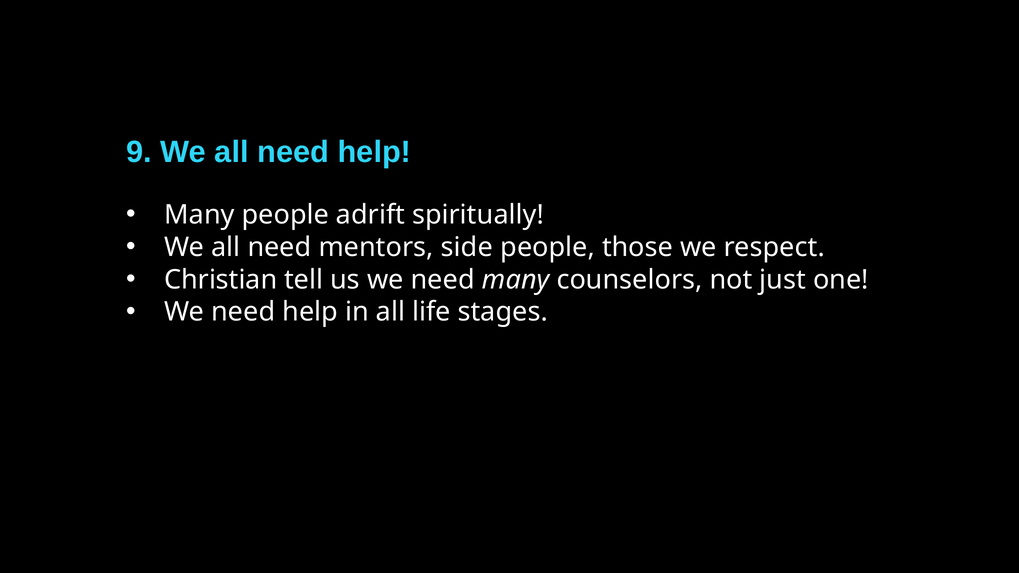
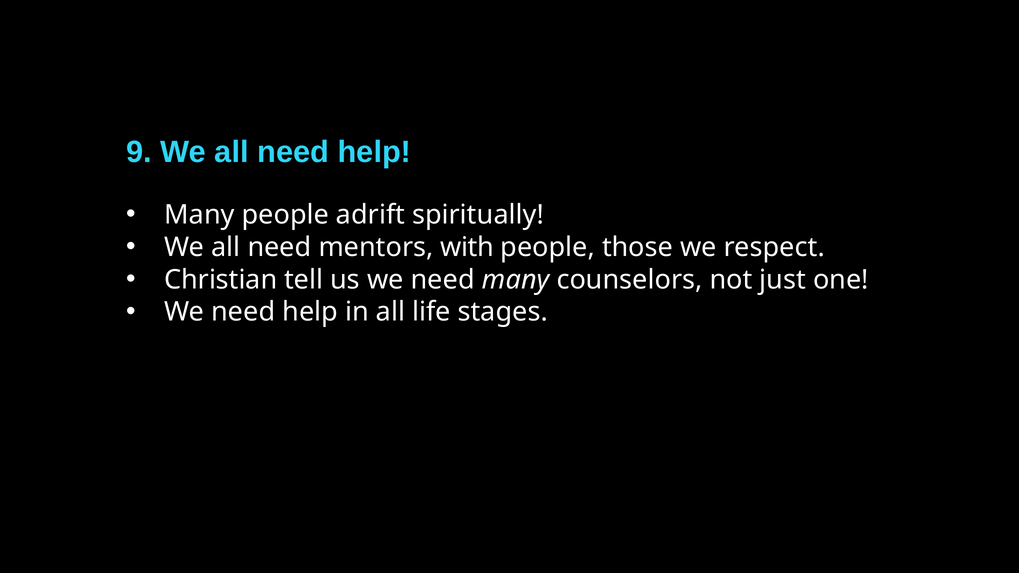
side: side -> with
